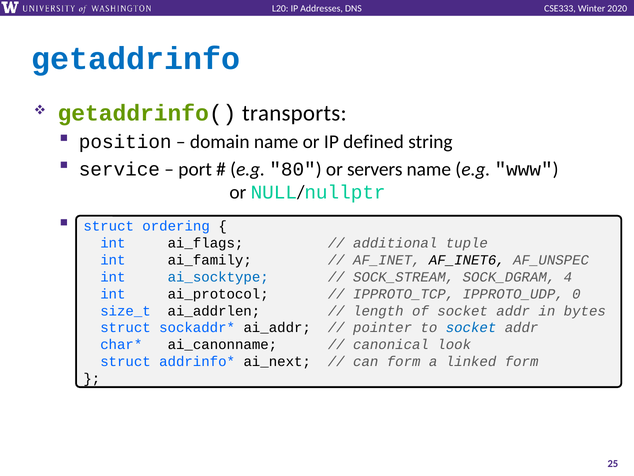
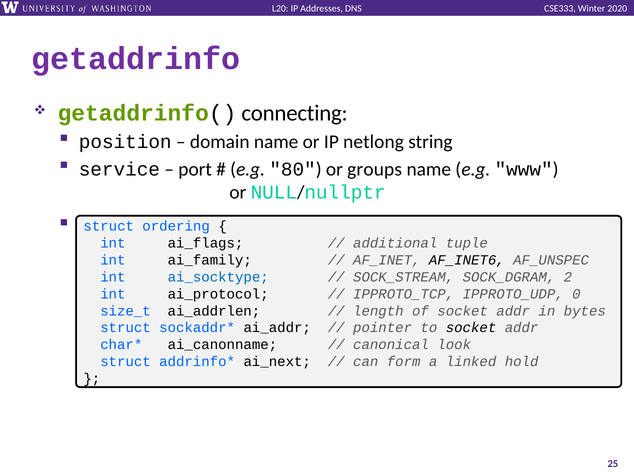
getaddrinfo colour: blue -> purple
transports: transports -> connecting
defined: defined -> netlong
servers: servers -> groups
4: 4 -> 2
socket at (471, 327) colour: blue -> black
linked form: form -> hold
